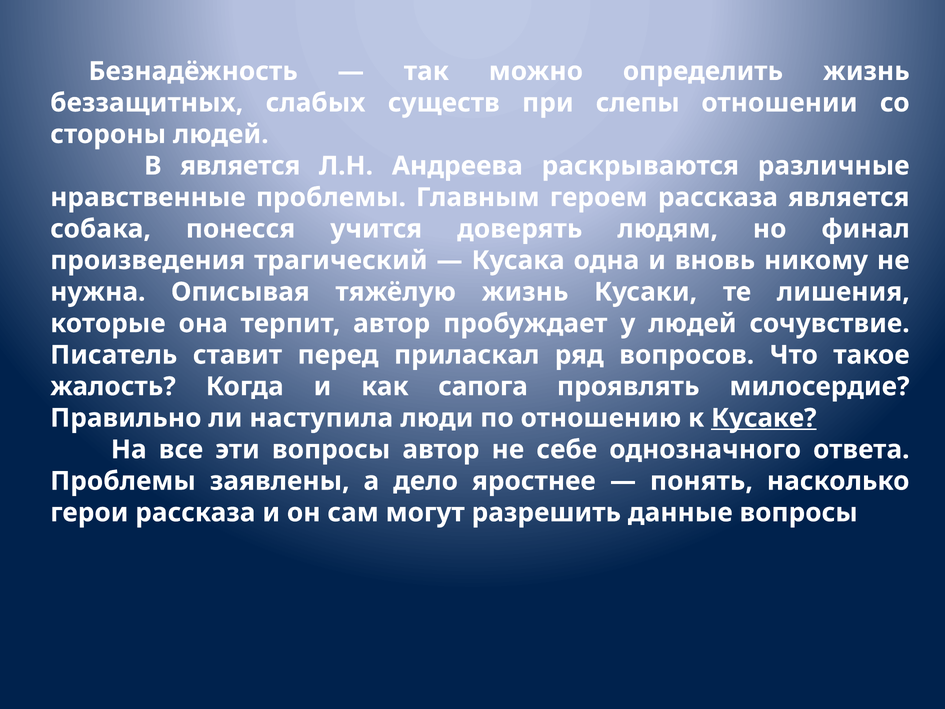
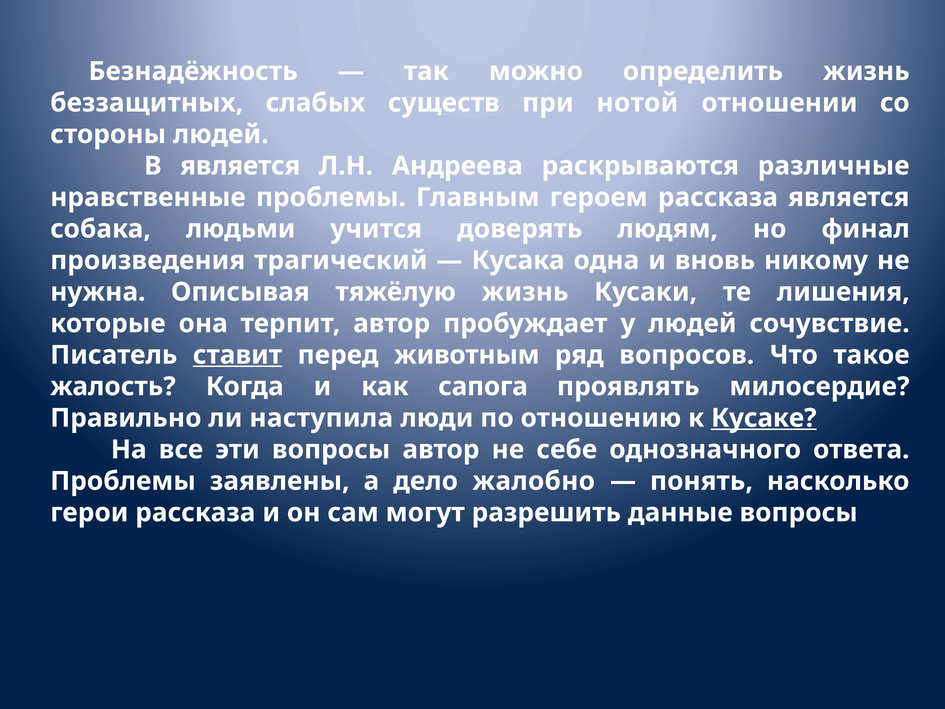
слепы: слепы -> нотой
понесся: понесся -> людьми
ставит underline: none -> present
приласкал: приласкал -> животным
яростнее: яростнее -> жалобно
